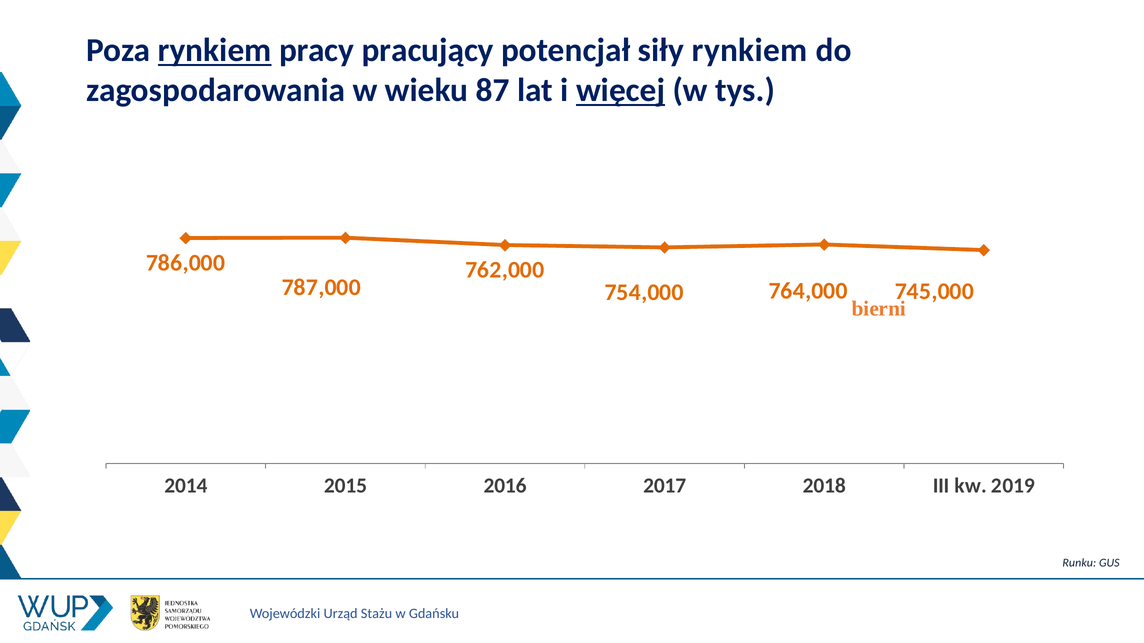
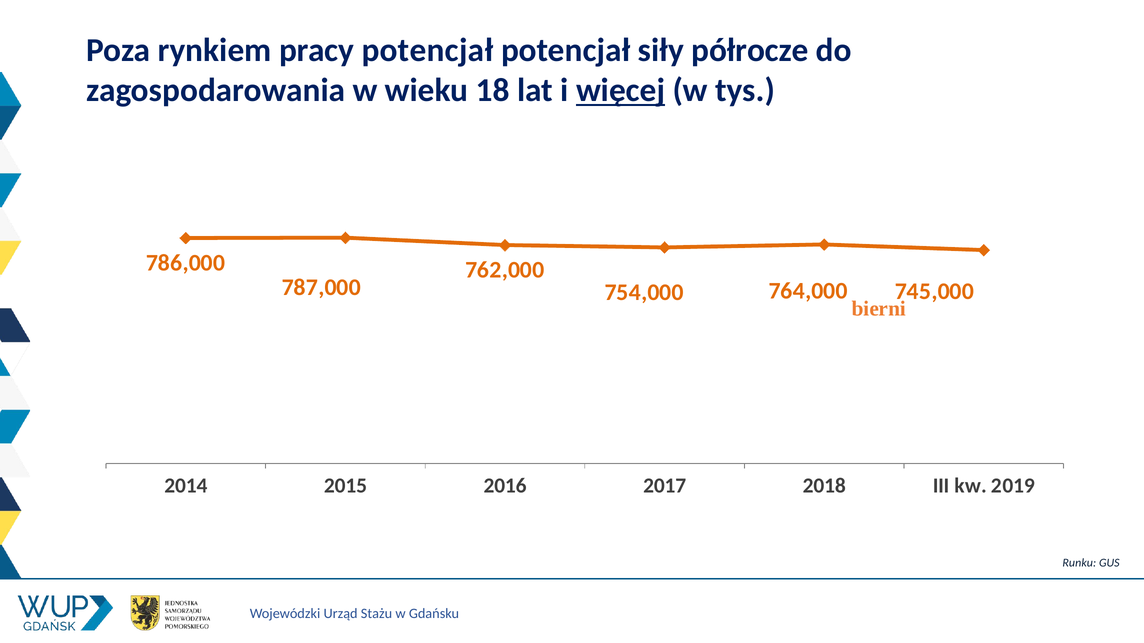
rynkiem at (215, 50) underline: present -> none
pracy pracujący: pracujący -> potencjał
siły rynkiem: rynkiem -> półrocze
87: 87 -> 18
